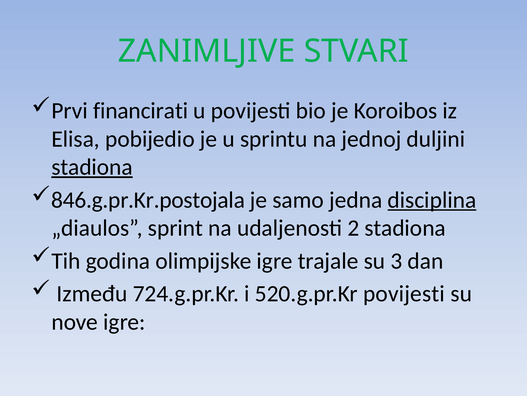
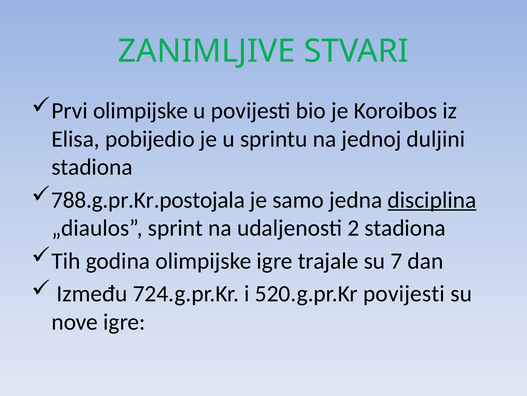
Prvi financirati: financirati -> olimpijske
stadiona at (92, 167) underline: present -> none
846.g.pr.Kr.postojala: 846.g.pr.Kr.postojala -> 788.g.pr.Kr.postojala
3: 3 -> 7
